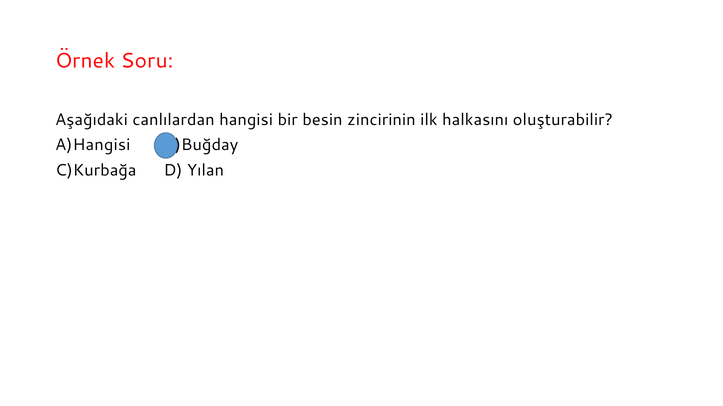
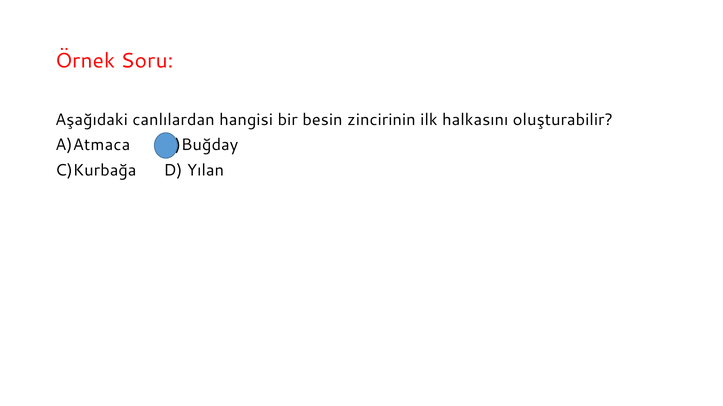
A)Hangisi: A)Hangisi -> A)Atmaca
